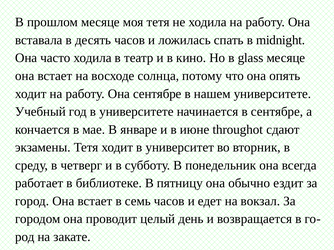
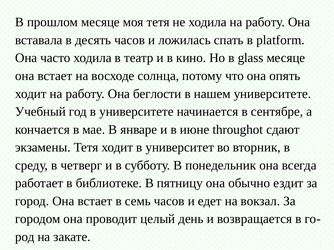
midnight: midnight -> platform
Она сентябре: сентябре -> беглости
